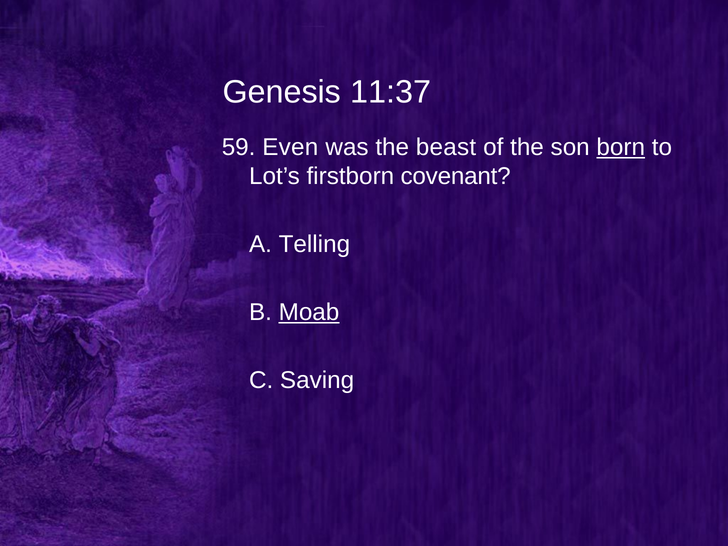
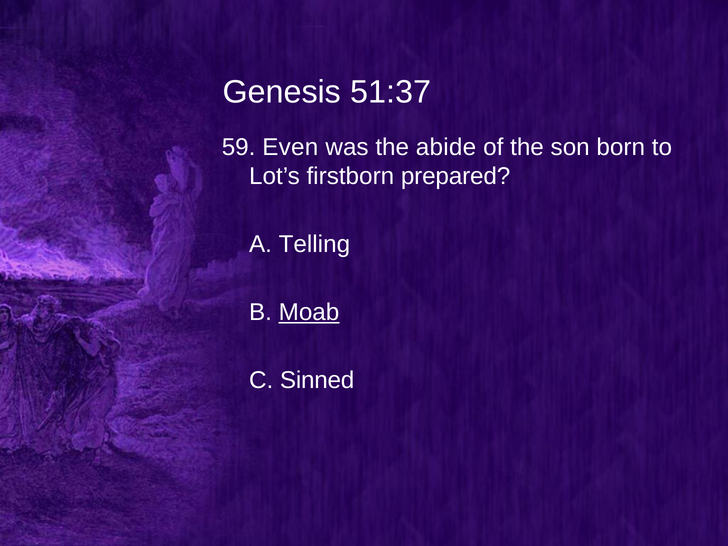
11:37: 11:37 -> 51:37
beast: beast -> abide
born underline: present -> none
covenant: covenant -> prepared
Saving: Saving -> Sinned
